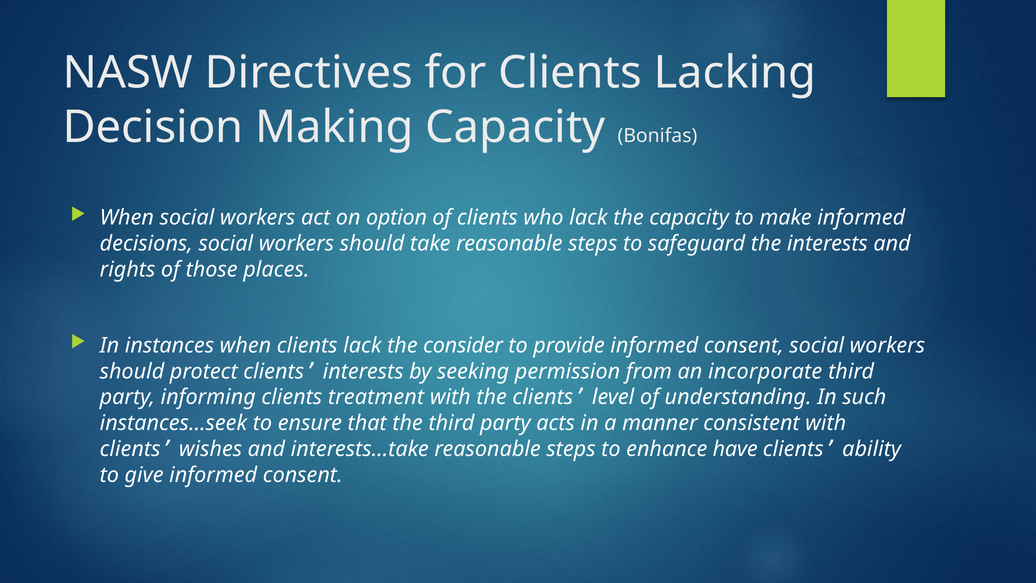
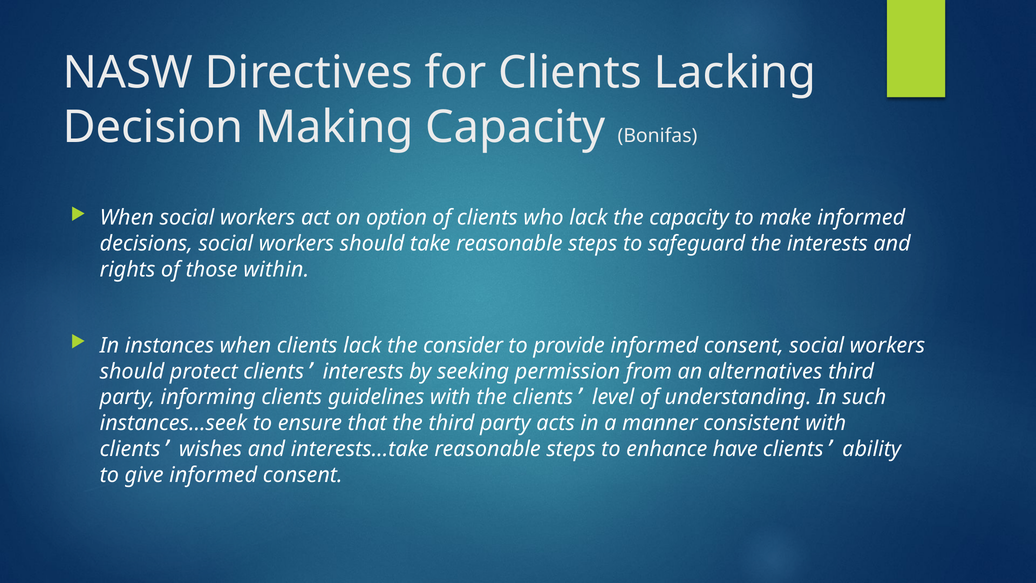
places: places -> within
incorporate: incorporate -> alternatives
treatment: treatment -> guidelines
